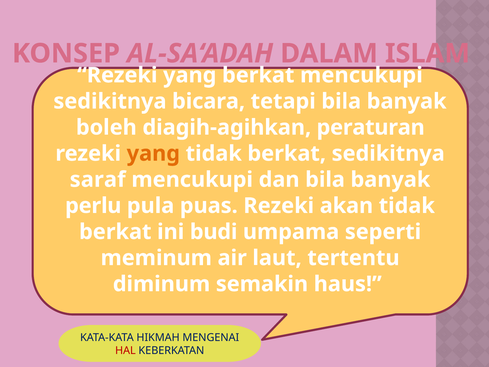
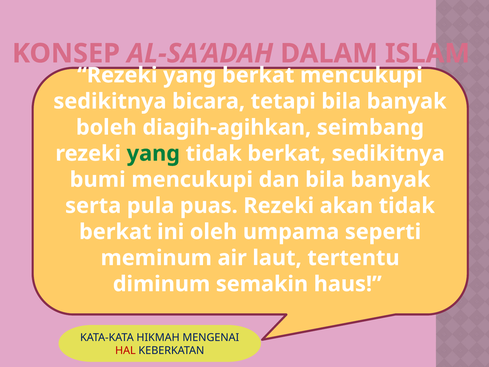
peraturan: peraturan -> seimbang
yang at (153, 153) colour: orange -> green
saraf: saraf -> bumi
perlu: perlu -> serta
budi: budi -> oleh
